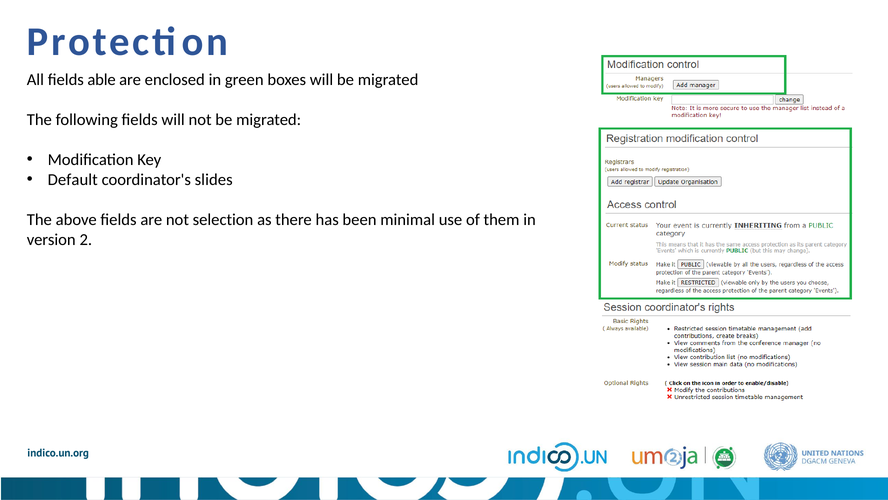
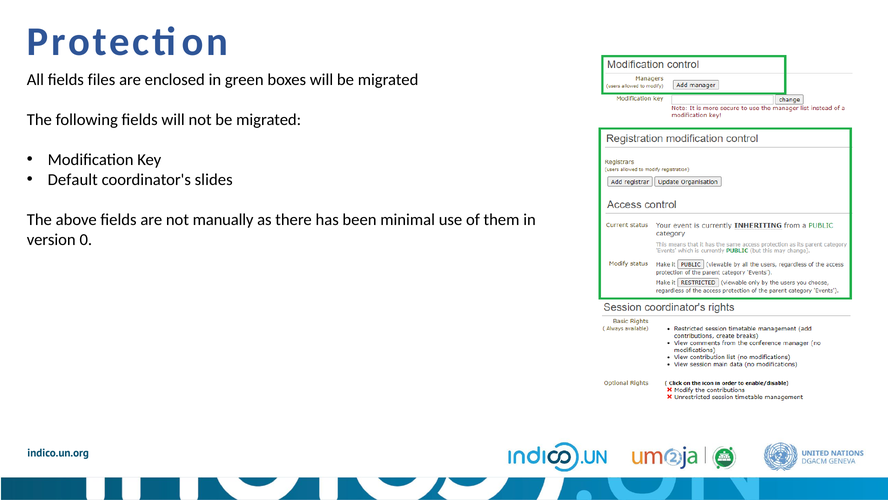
able: able -> files
selection: selection -> manually
2: 2 -> 0
